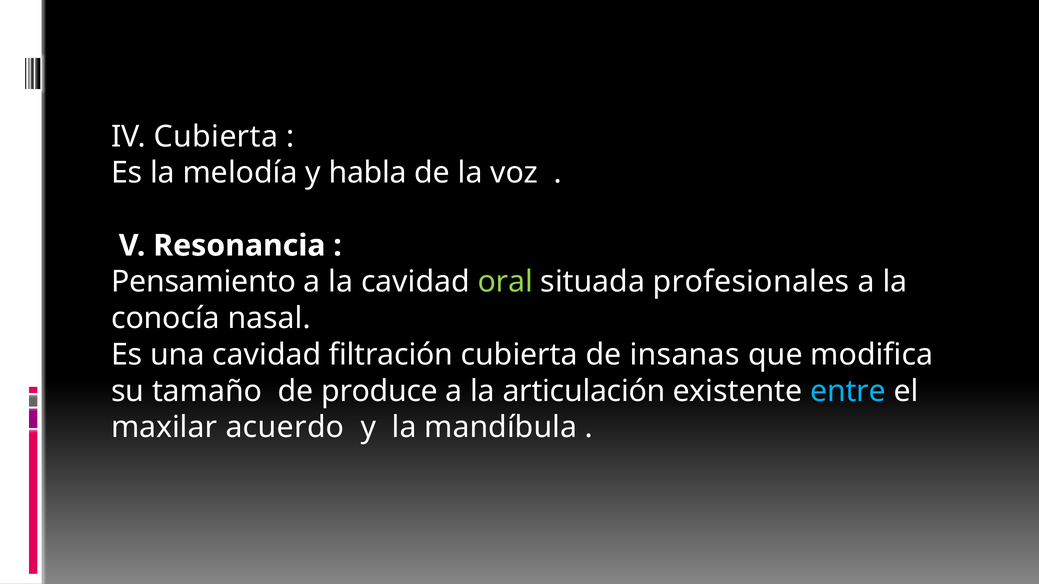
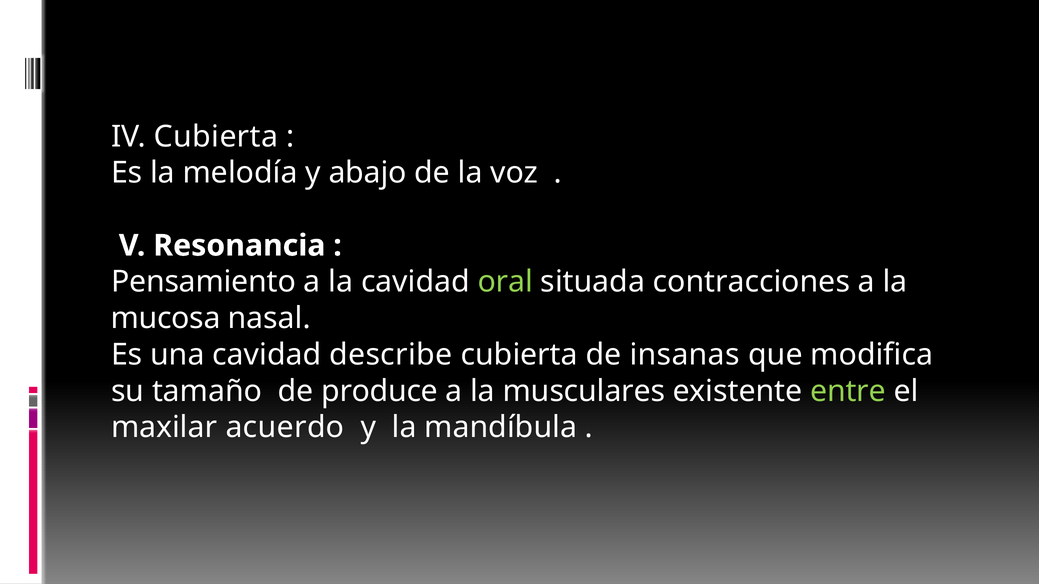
habla: habla -> abajo
profesionales: profesionales -> contracciones
conocía: conocía -> mucosa
filtración: filtración -> describe
articulación: articulación -> musculares
entre colour: light blue -> light green
